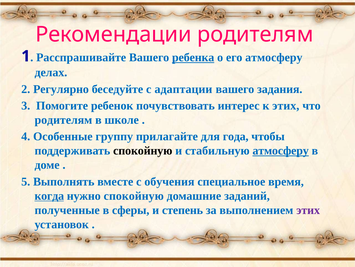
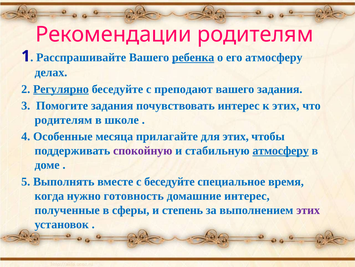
Регулярно underline: none -> present
адаптации: адаптации -> преподают
Помогите ребенок: ребенок -> задания
группу: группу -> месяца
для года: года -> этих
спокойную at (143, 150) colour: black -> purple
с обучения: обучения -> беседуйте
когда underline: present -> none
нужно спокойную: спокойную -> готовность
домашние заданий: заданий -> интерес
